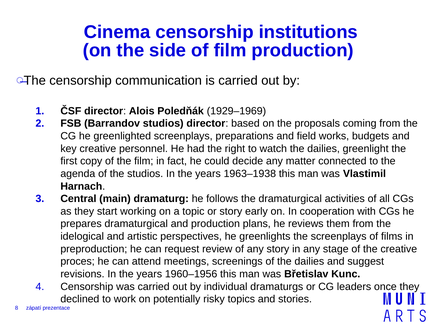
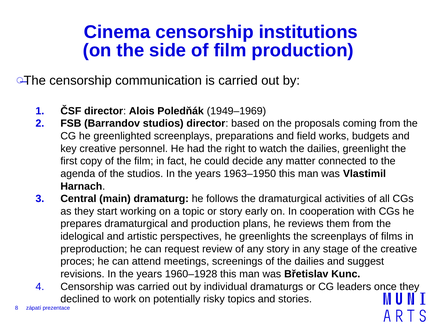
1929–1969: 1929–1969 -> 1949–1969
1963–1938: 1963–1938 -> 1963–1950
1960–1956: 1960–1956 -> 1960–1928
